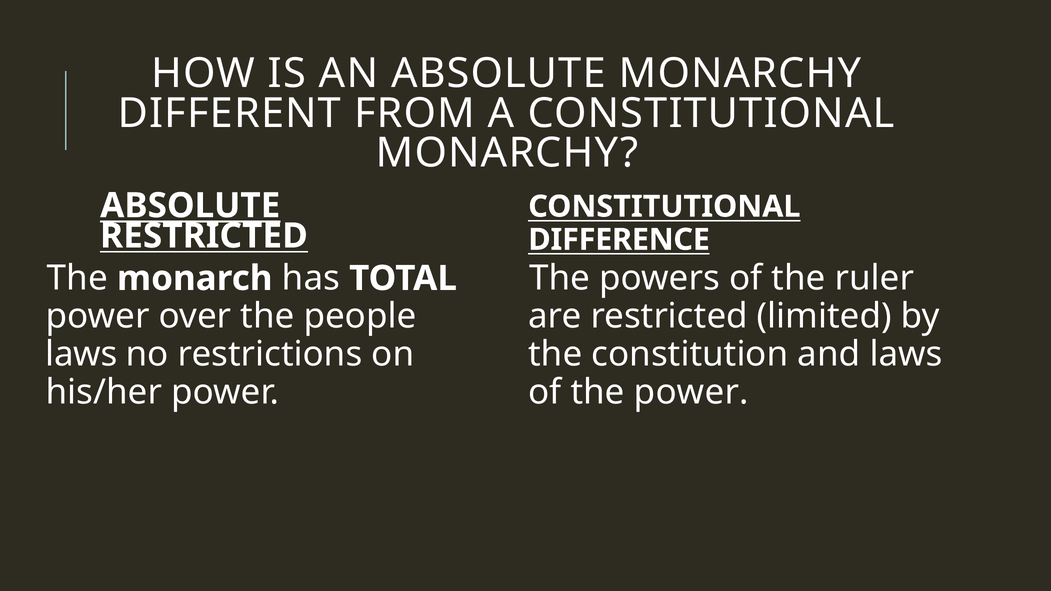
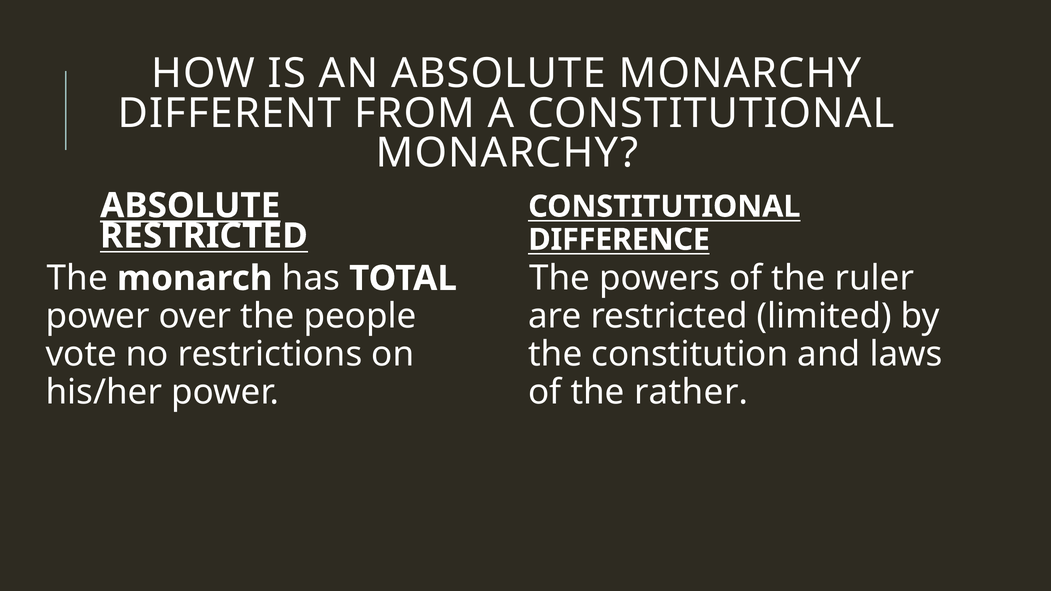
laws at (81, 354): laws -> vote
the power: power -> rather
